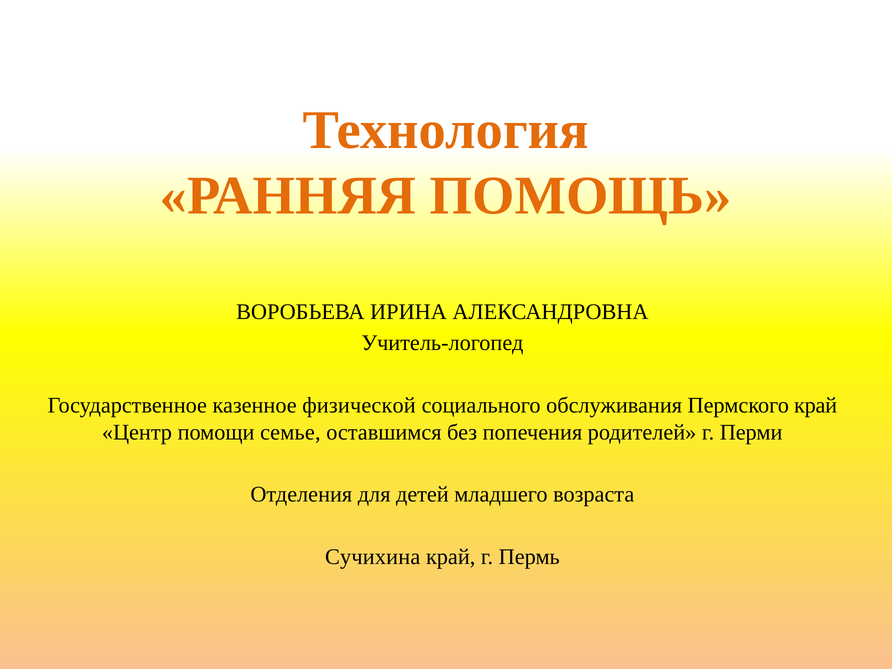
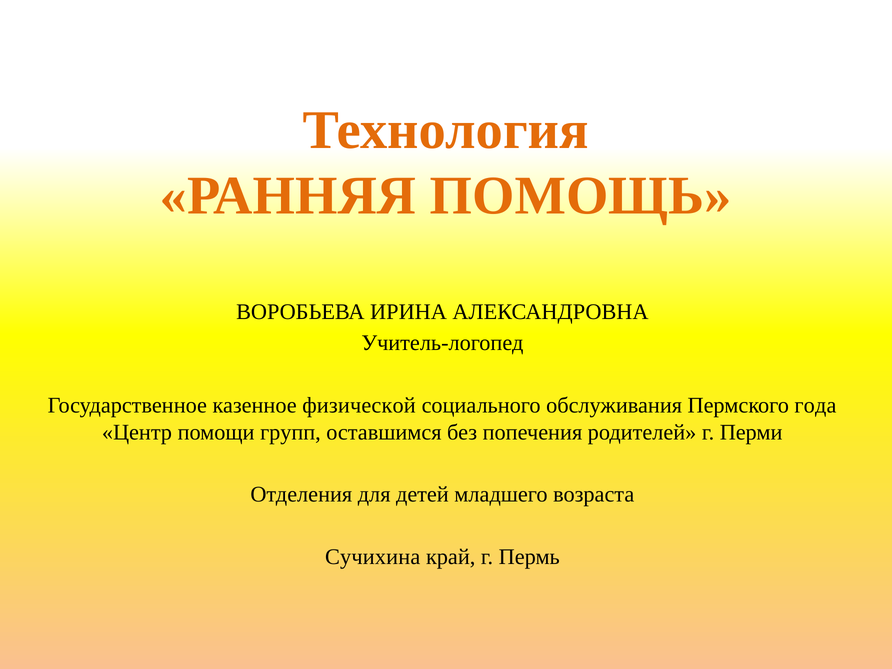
Пермского край: край -> года
семье: семье -> групп
